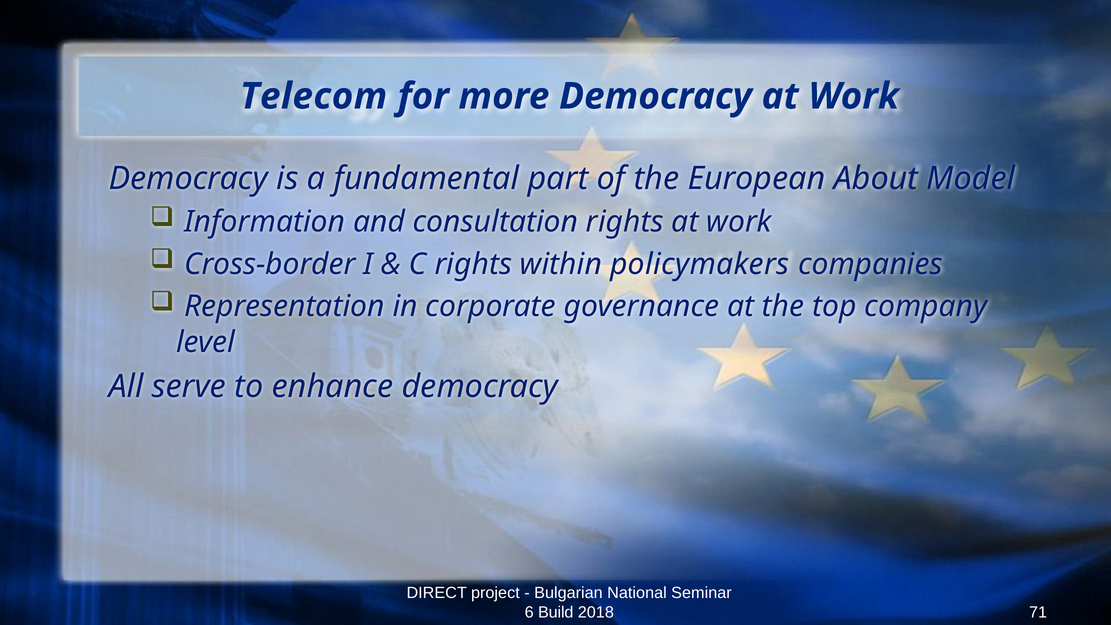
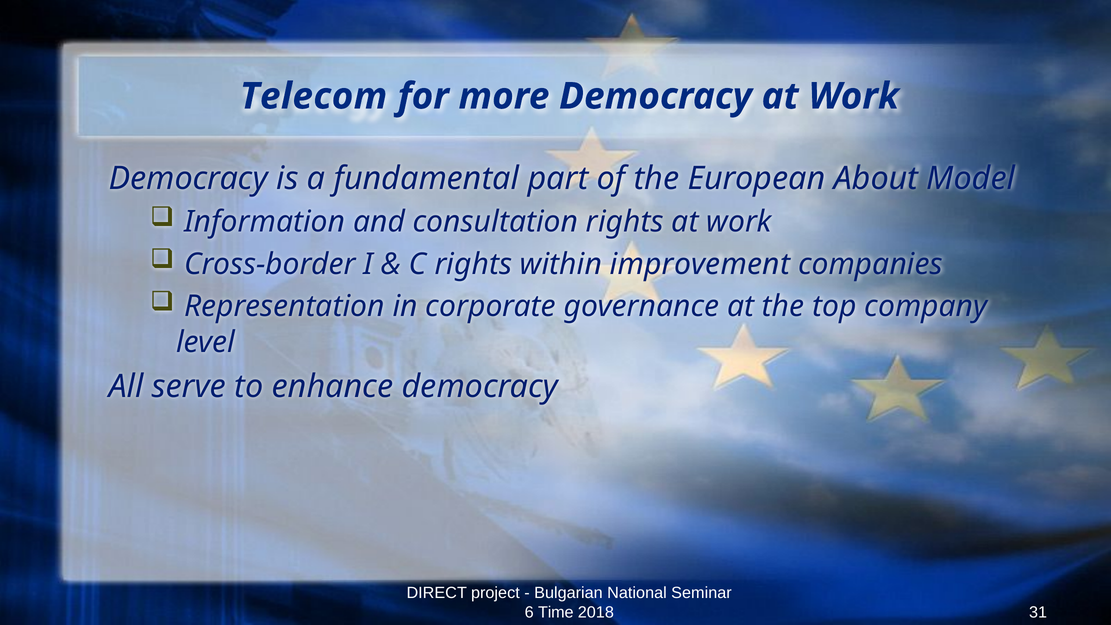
policymakers: policymakers -> improvement
Build: Build -> Time
71: 71 -> 31
